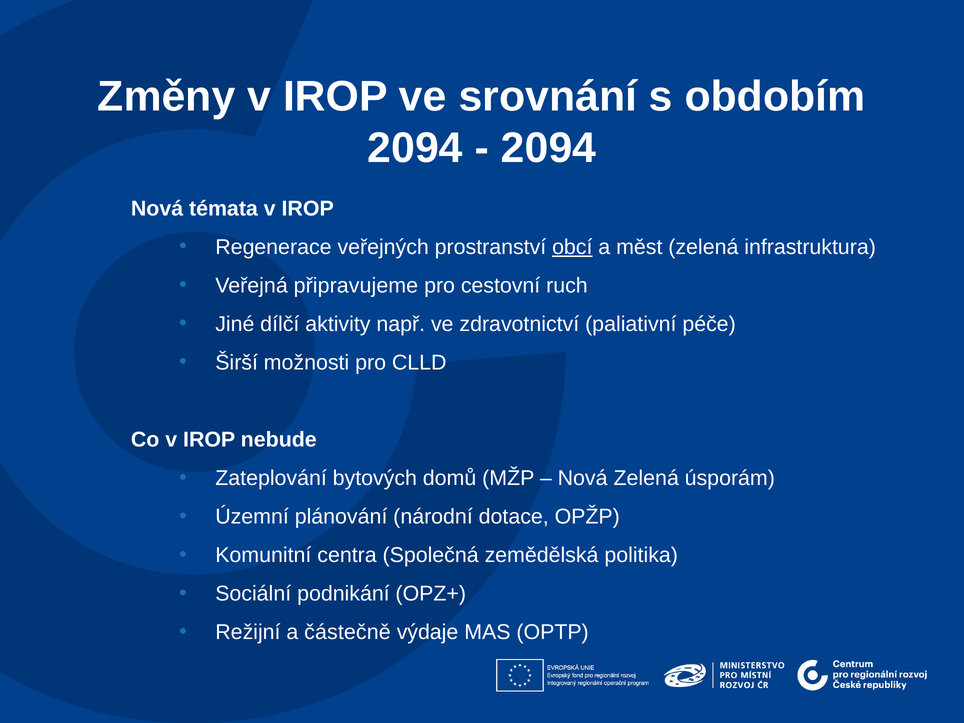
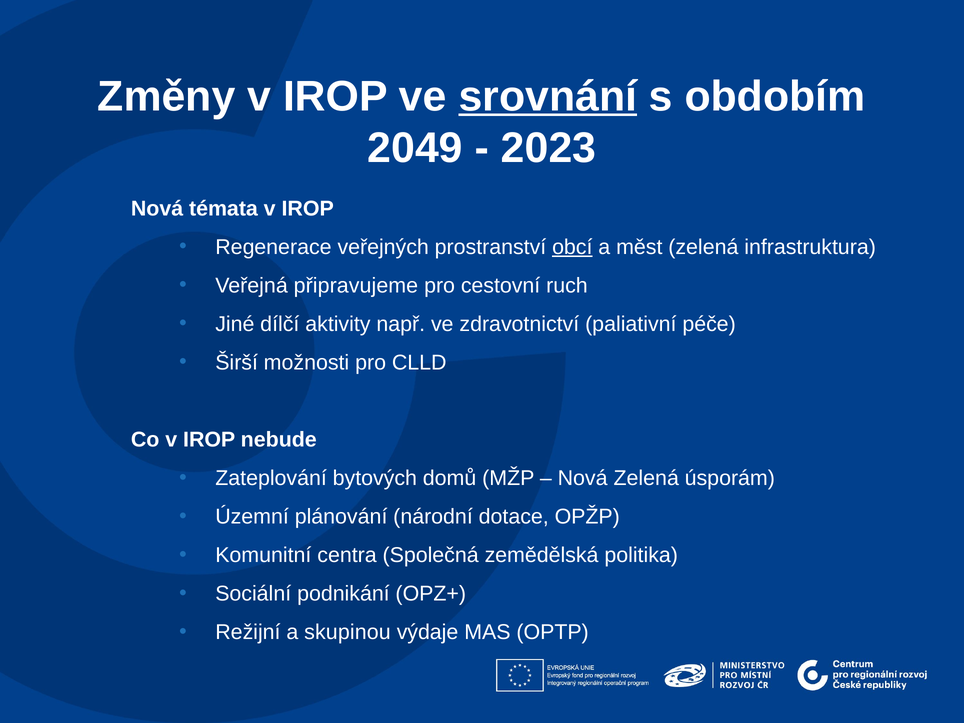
srovnání underline: none -> present
2094 at (415, 148): 2094 -> 2049
2094 at (549, 148): 2094 -> 2023
částečně: částečně -> skupinou
